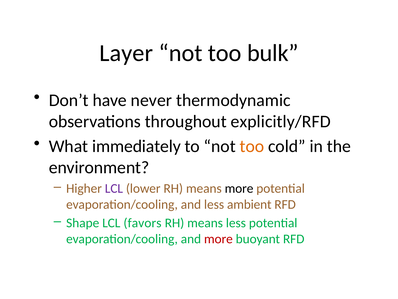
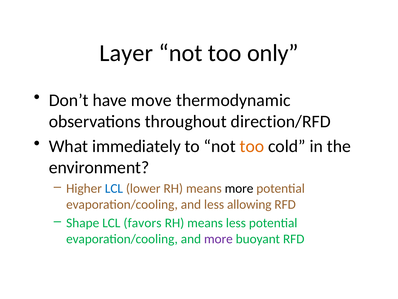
bulk: bulk -> only
never: never -> move
explicitly/RFD: explicitly/RFD -> direction/RFD
LCL at (114, 188) colour: purple -> blue
ambient: ambient -> allowing
more at (218, 239) colour: red -> purple
